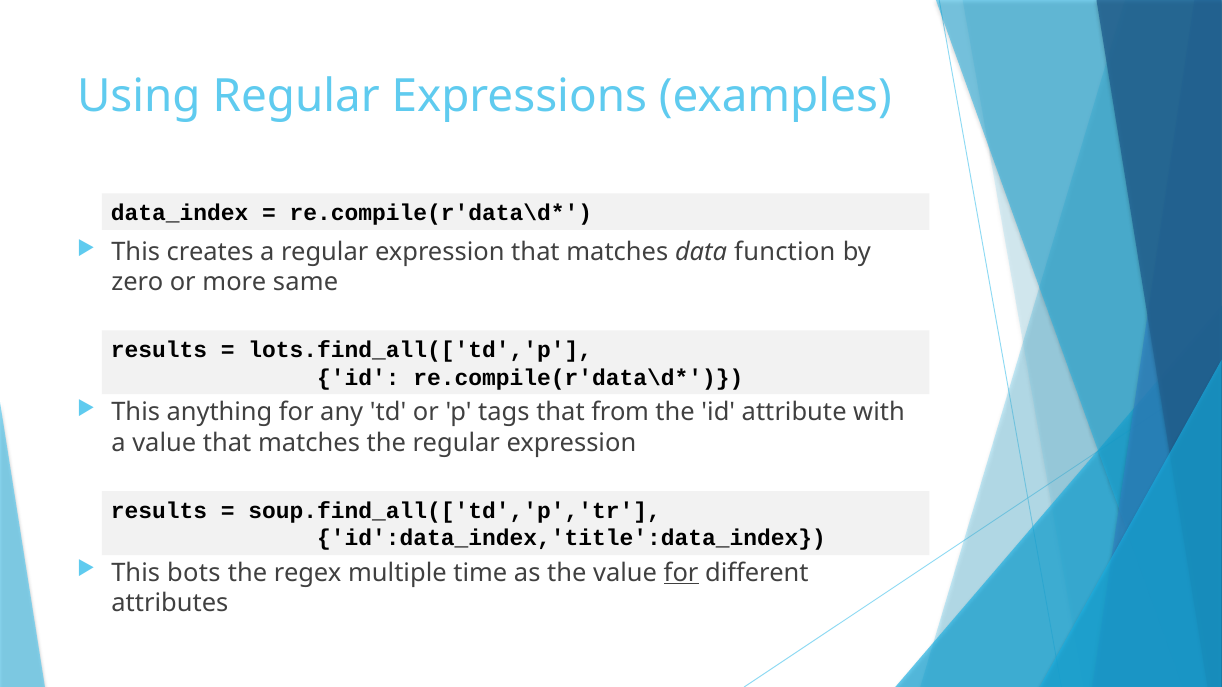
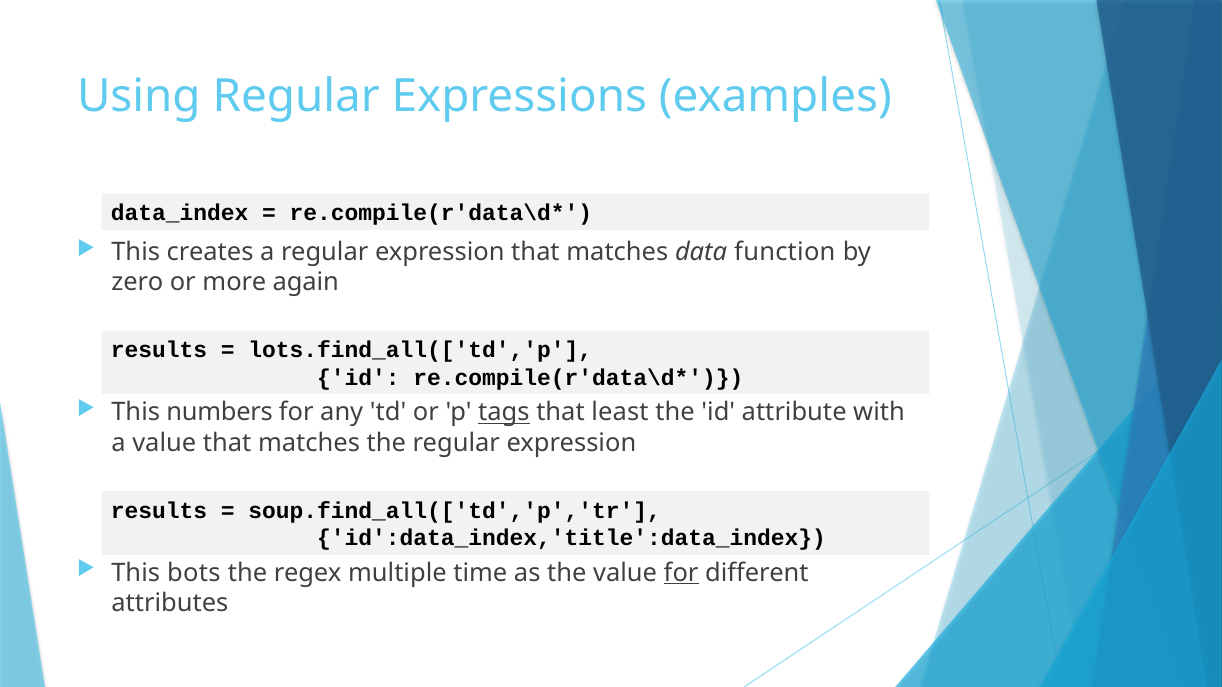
same: same -> again
anything: anything -> numbers
tags underline: none -> present
from: from -> least
